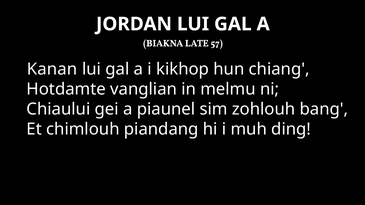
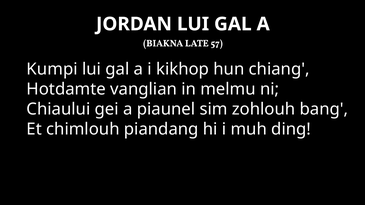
Kanan: Kanan -> Kumpi
